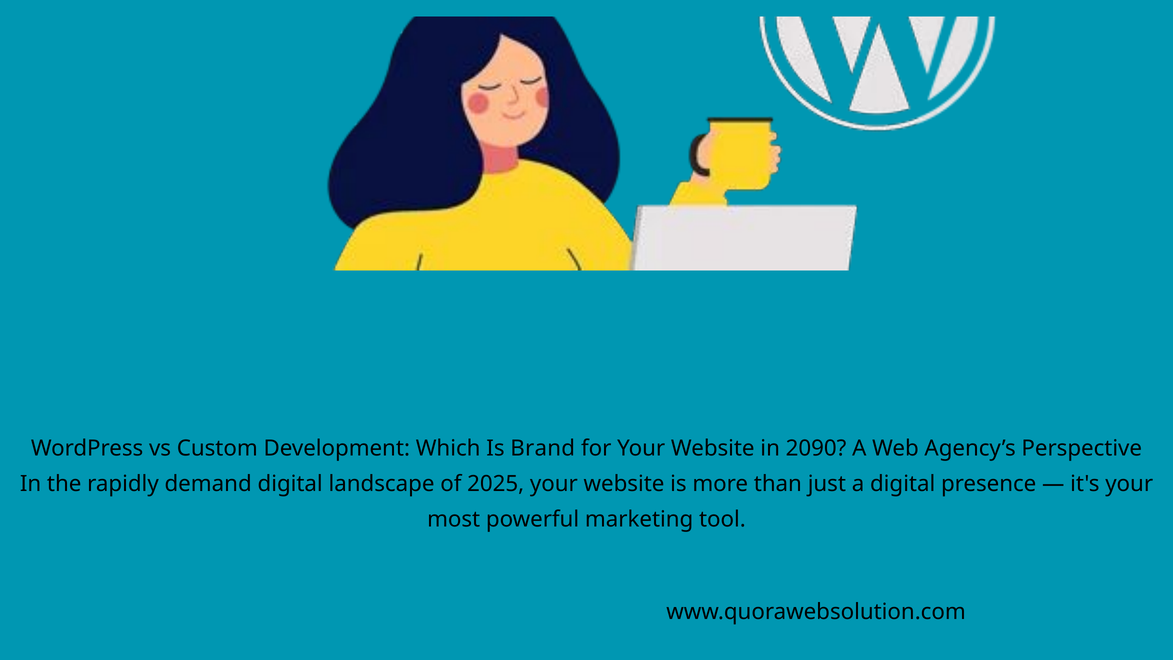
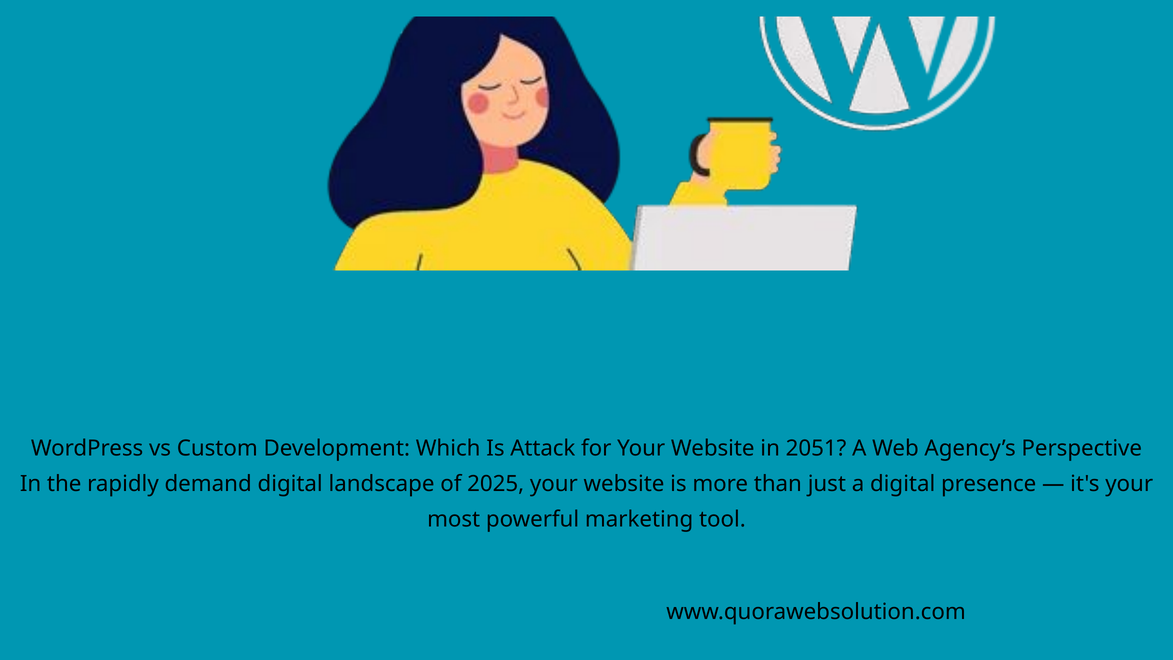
Brand: Brand -> Attack
2090: 2090 -> 2051
